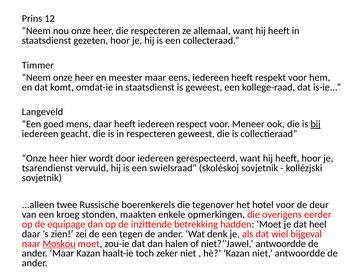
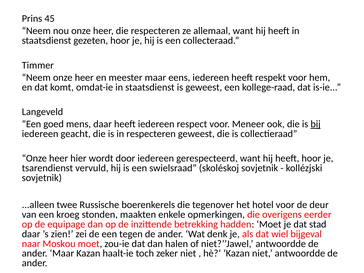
12: 12 -> 45
heel: heel -> stad
Moskou underline: present -> none
